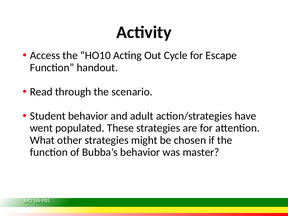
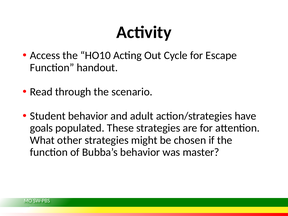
went: went -> goals
